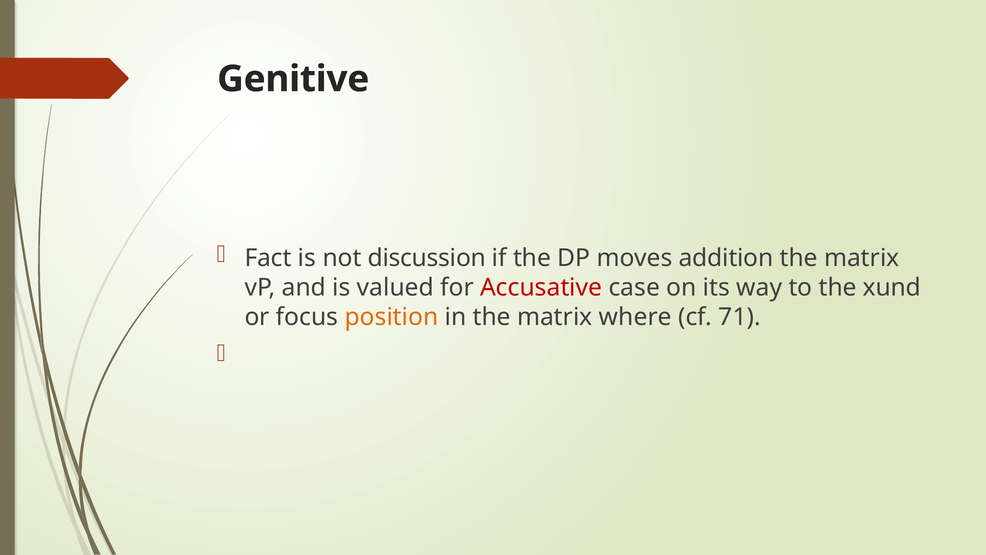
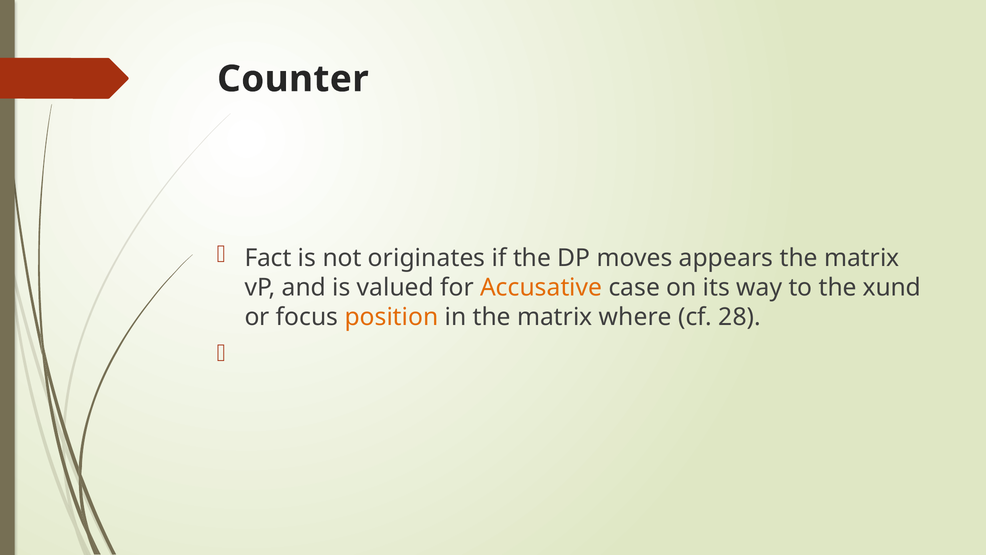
Genitive: Genitive -> Counter
discussion: discussion -> originates
addition: addition -> appears
Accusative colour: red -> orange
71: 71 -> 28
